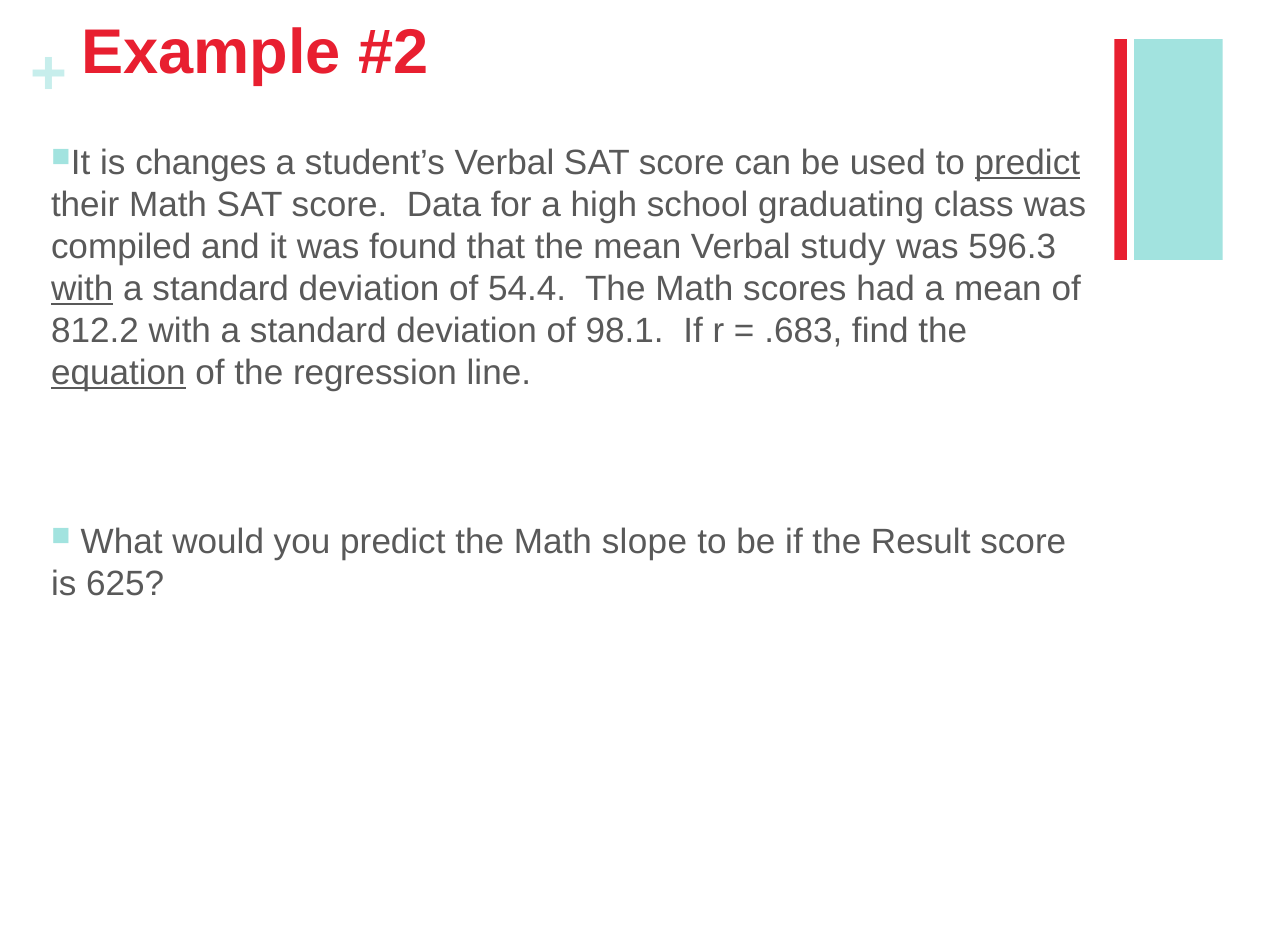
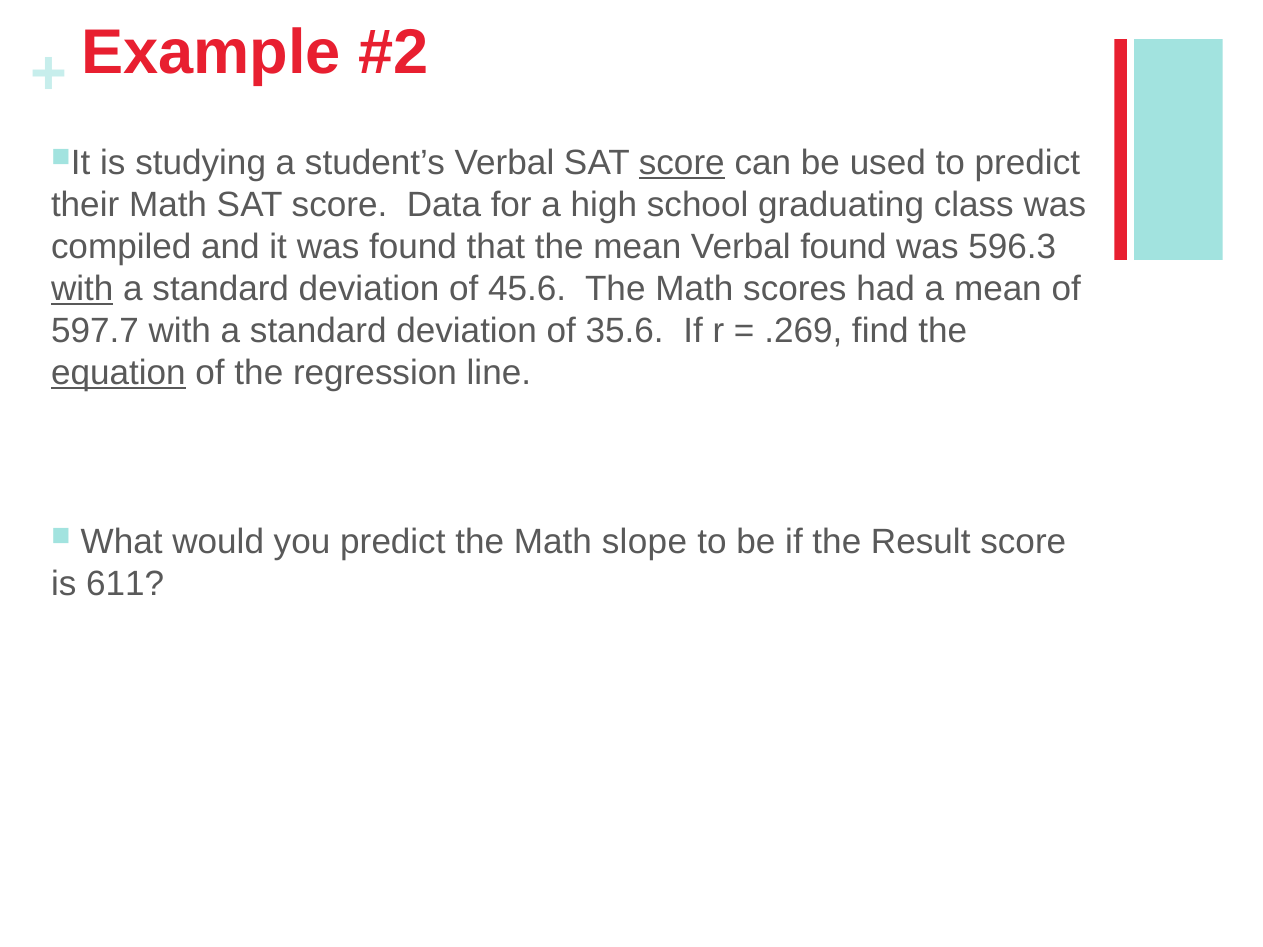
changes: changes -> studying
score at (682, 163) underline: none -> present
predict at (1027, 163) underline: present -> none
Verbal study: study -> found
54.4: 54.4 -> 45.6
812.2: 812.2 -> 597.7
98.1: 98.1 -> 35.6
.683: .683 -> .269
625: 625 -> 611
